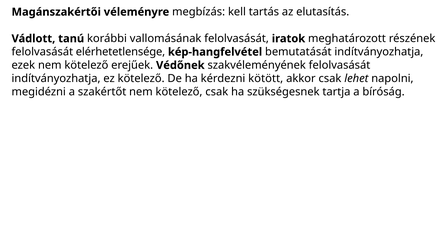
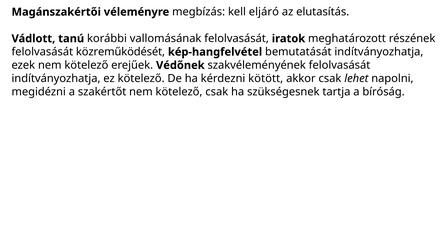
tartás: tartás -> eljáró
elérhetetlensége: elérhetetlensége -> közreműködését
